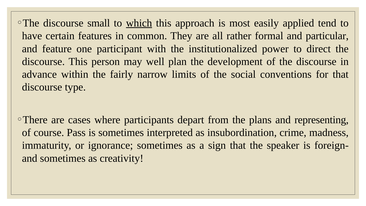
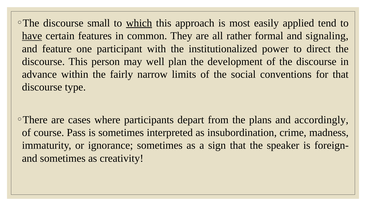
have underline: none -> present
particular: particular -> signaling
representing: representing -> accordingly
